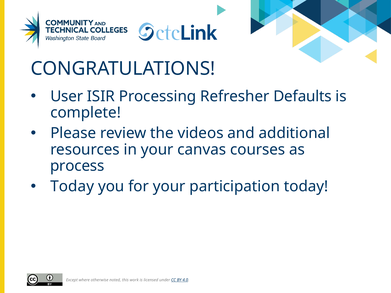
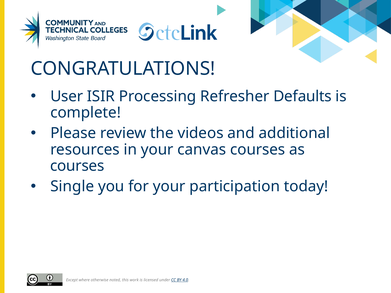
process at (77, 166): process -> courses
Today at (72, 187): Today -> Single
